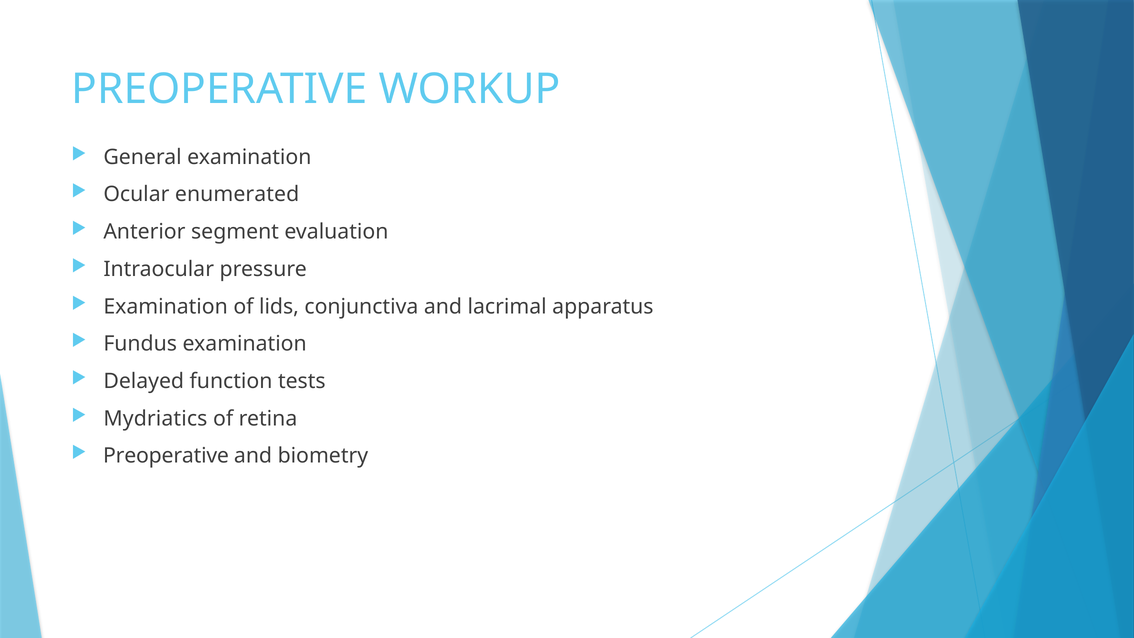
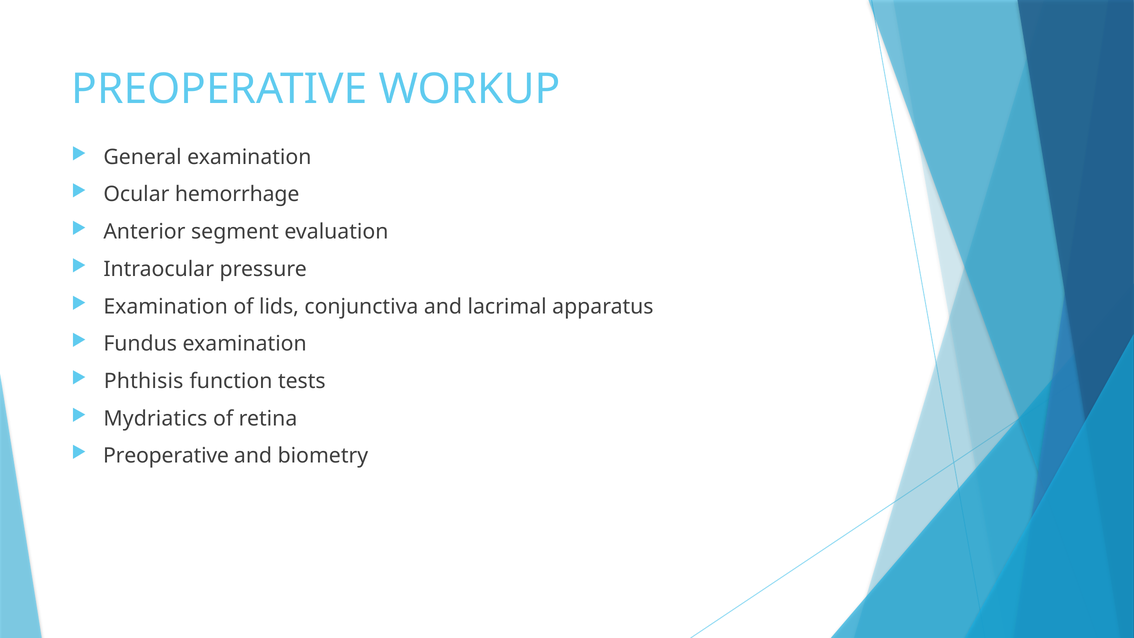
enumerated: enumerated -> hemorrhage
Delayed: Delayed -> Phthisis
